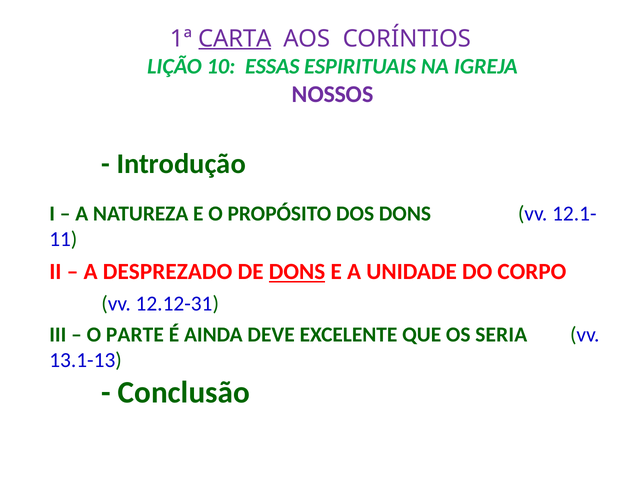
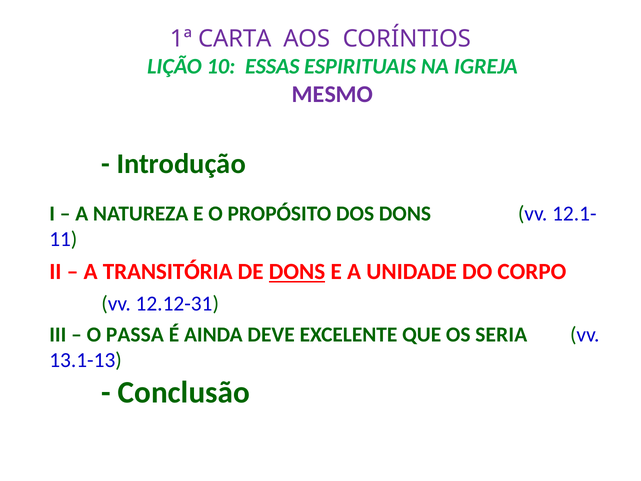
CARTA underline: present -> none
NOSSOS: NOSSOS -> MESMO
DESPREZADO: DESPREZADO -> TRANSITÓRIA
PARTE: PARTE -> PASSA
